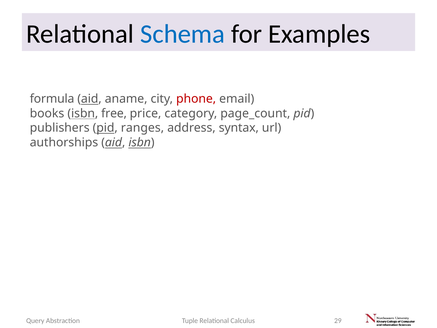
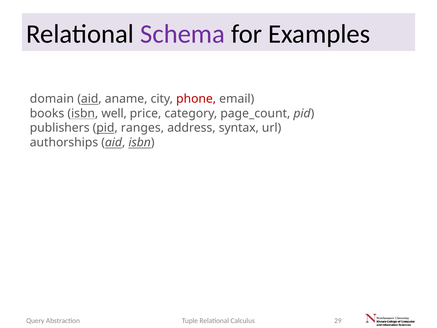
Schema colour: blue -> purple
formula: formula -> domain
free: free -> well
